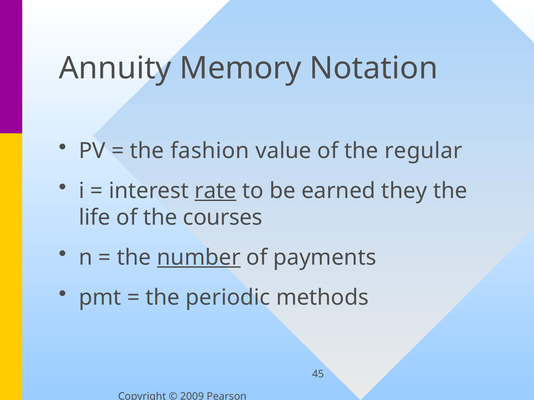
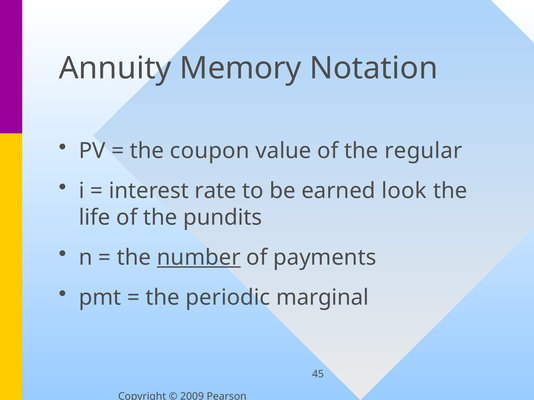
fashion: fashion -> coupon
rate underline: present -> none
they: they -> look
courses: courses -> pundits
methods: methods -> marginal
